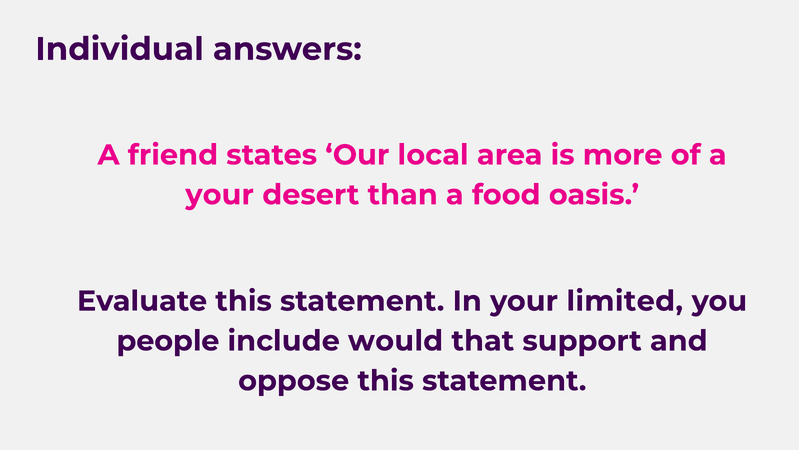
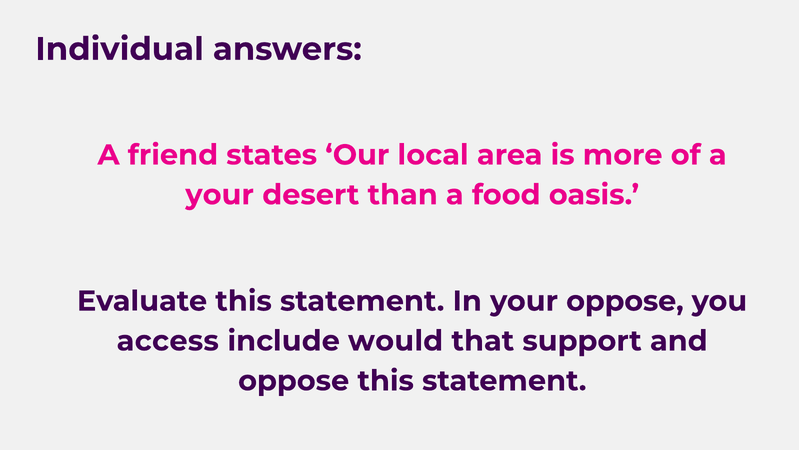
your limited: limited -> oppose
people: people -> access
